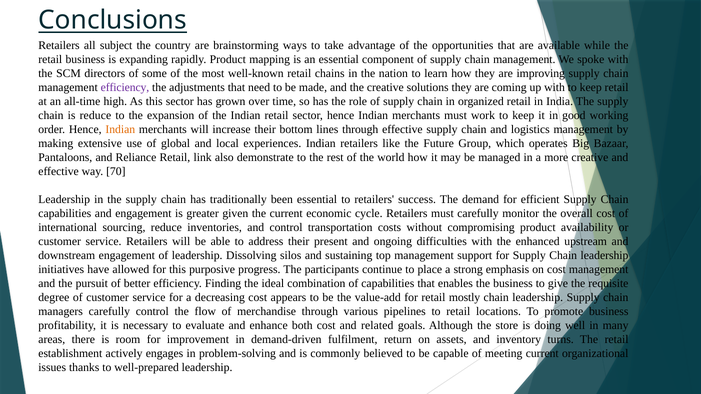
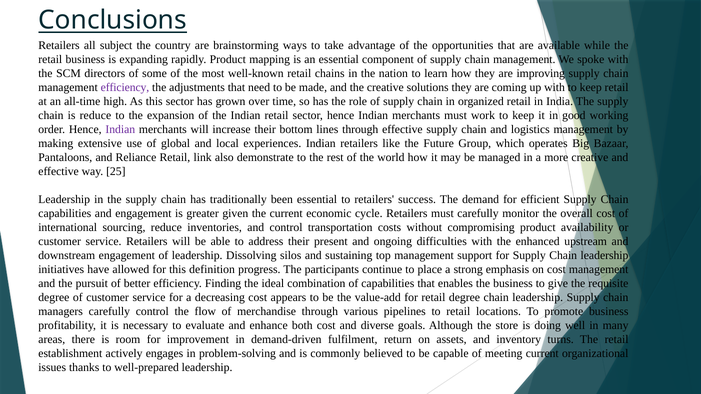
Indian at (120, 130) colour: orange -> purple
70: 70 -> 25
purposive: purposive -> definition
retail mostly: mostly -> degree
related: related -> diverse
